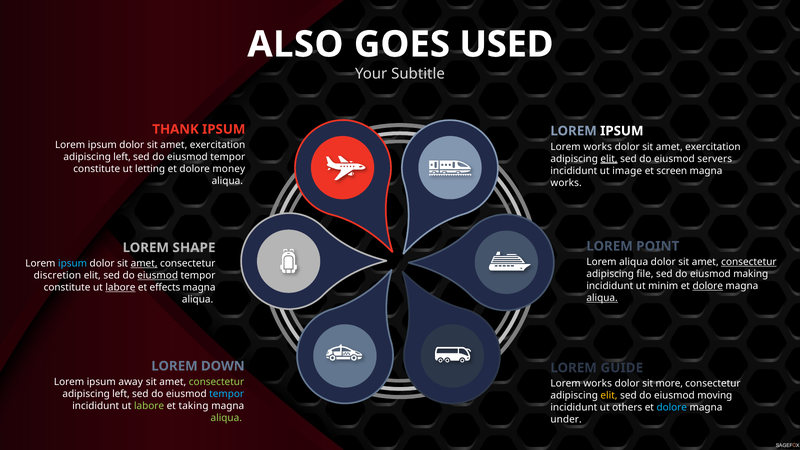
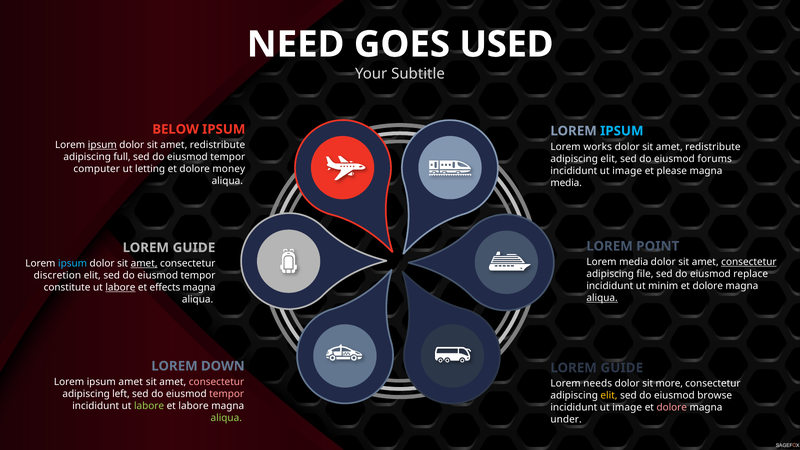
ALSO: ALSO -> NEED
THANK: THANK -> BELOW
IPSUM at (622, 131) colour: white -> light blue
ipsum at (102, 145) underline: none -> present
exercitation at (218, 145): exercitation -> redistribute
exercitation at (713, 147): exercitation -> redistribute
left at (122, 157): left -> full
elit at (609, 159) underline: present -> none
servers: servers -> forums
constitute at (97, 169): constitute -> computer
screen: screen -> please
works at (566, 183): works -> media
SHAPE at (194, 248): SHAPE -> GUIDE
Lorem aliqua: aliqua -> media
making: making -> replace
eiusmod at (158, 275) underline: present -> none
dolore at (708, 286) underline: present -> none
ipsum away: away -> amet
consectetur at (216, 382) colour: light green -> pink
works at (598, 384): works -> needs
tempor at (227, 394) colour: light blue -> pink
moving: moving -> browse
et taking: taking -> labore
others at (627, 408): others -> image
dolore at (672, 408) colour: light blue -> pink
